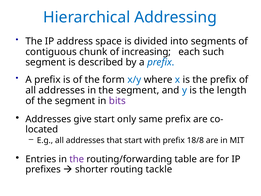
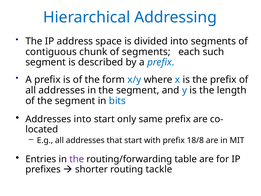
of increasing: increasing -> segments
bits colour: purple -> blue
Addresses give: give -> into
